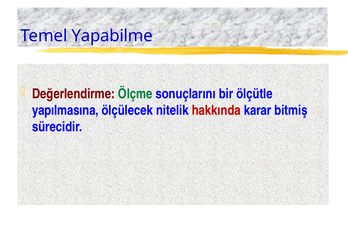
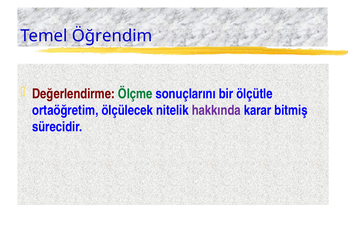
Yapabilme: Yapabilme -> Öğrendim
yapılmasına: yapılmasına -> ortaöğretim
hakkında colour: red -> purple
